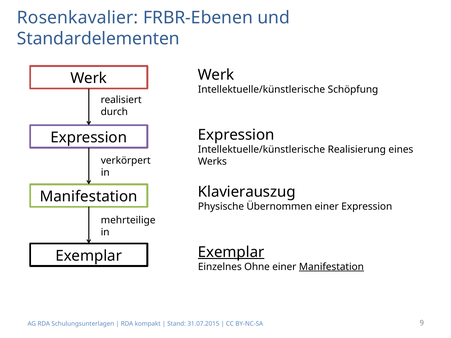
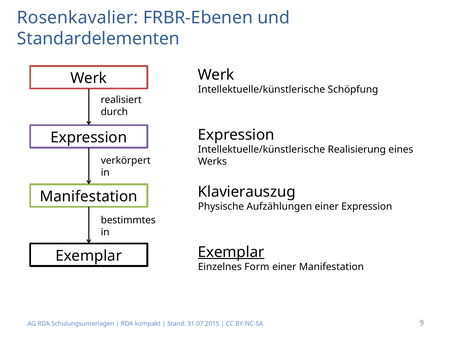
Übernommen: Übernommen -> Aufzählungen
mehrteilige: mehrteilige -> bestimmtes
Ohne: Ohne -> Form
Manifestation at (331, 267) underline: present -> none
